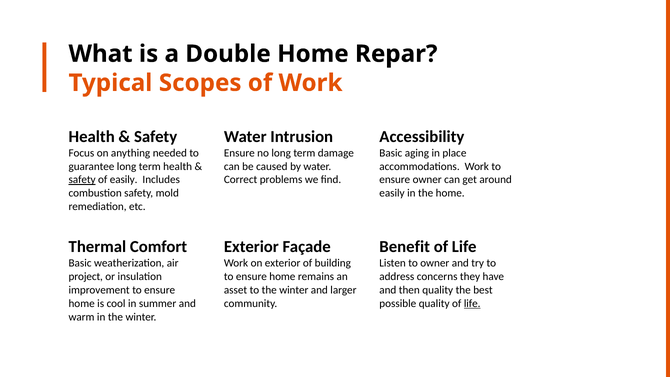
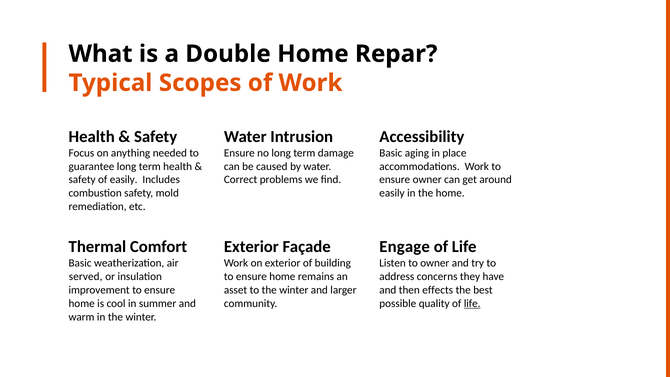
safety at (82, 180) underline: present -> none
Benefit: Benefit -> Engage
project: project -> served
then quality: quality -> effects
